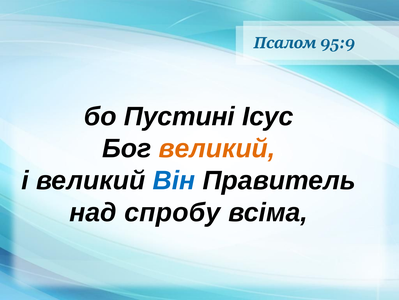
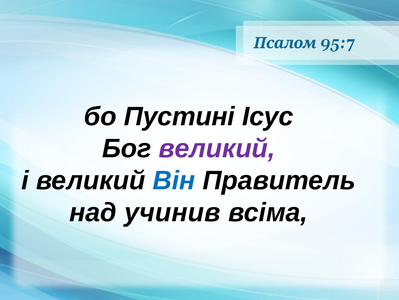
95:9: 95:9 -> 95:7
великий at (217, 148) colour: orange -> purple
спробу: спробу -> учинив
